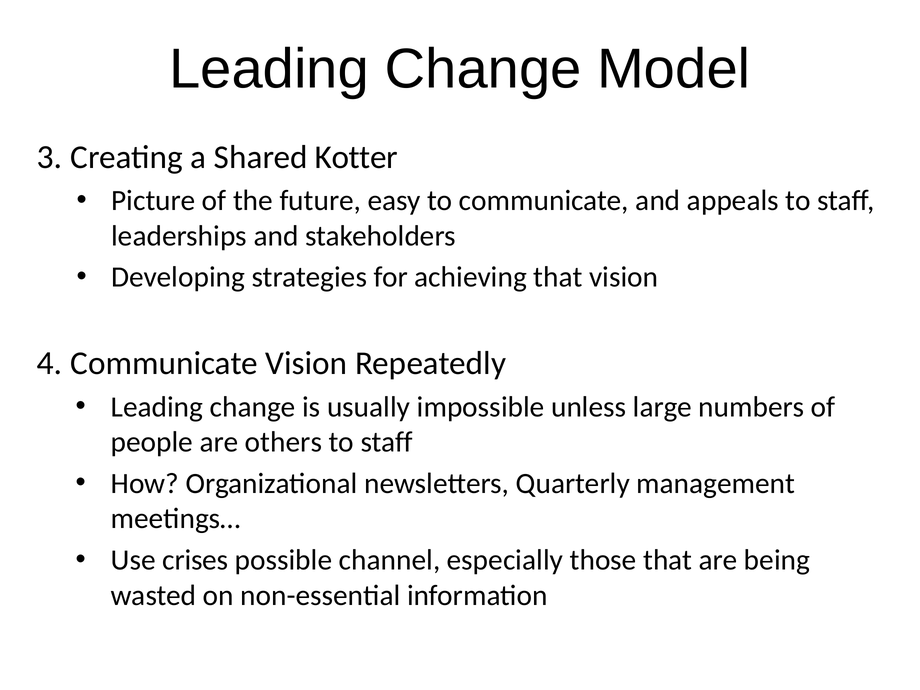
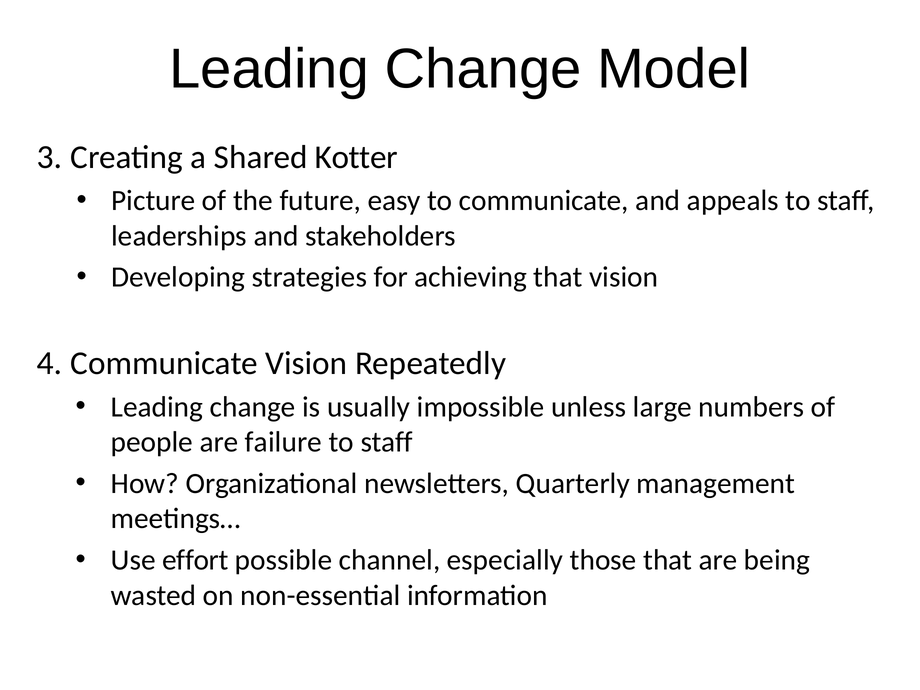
others: others -> failure
crises: crises -> effort
